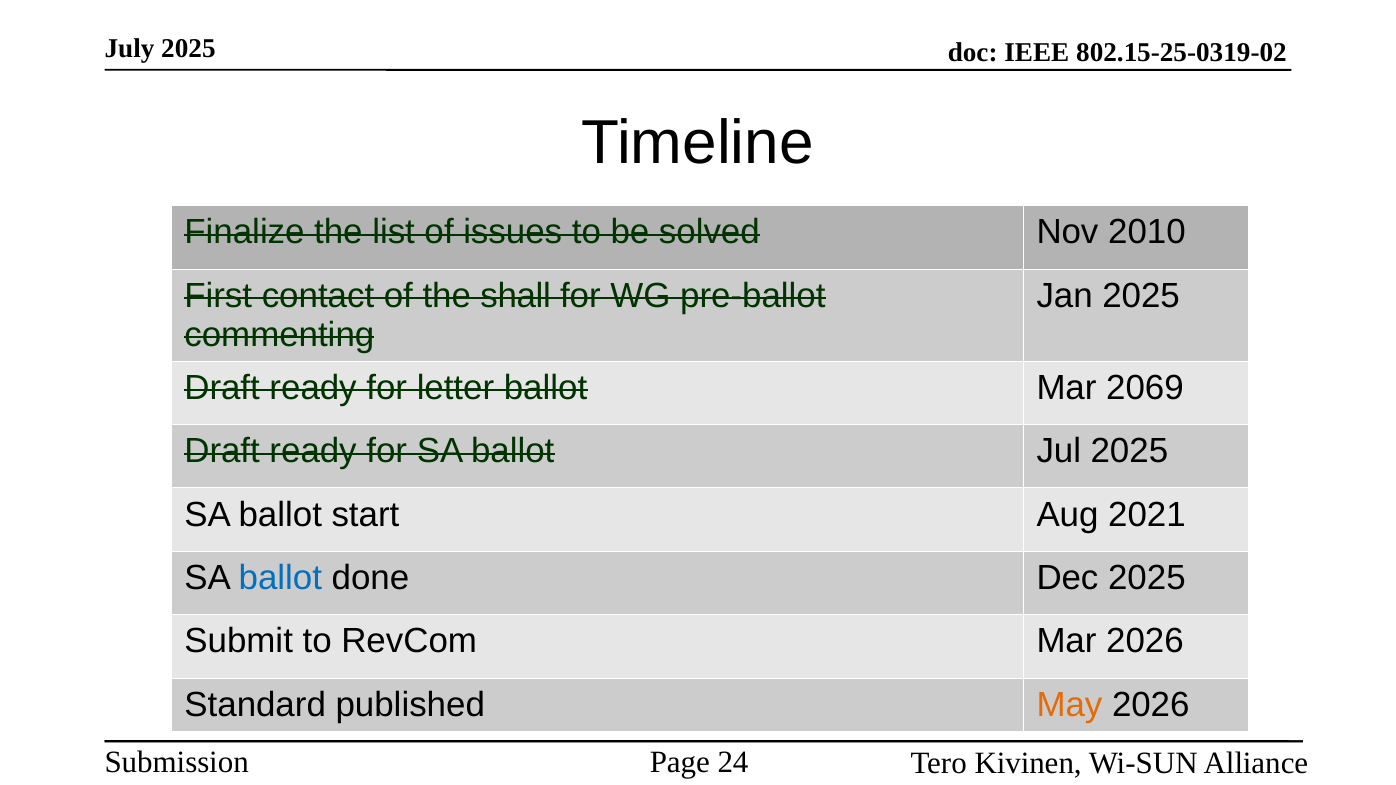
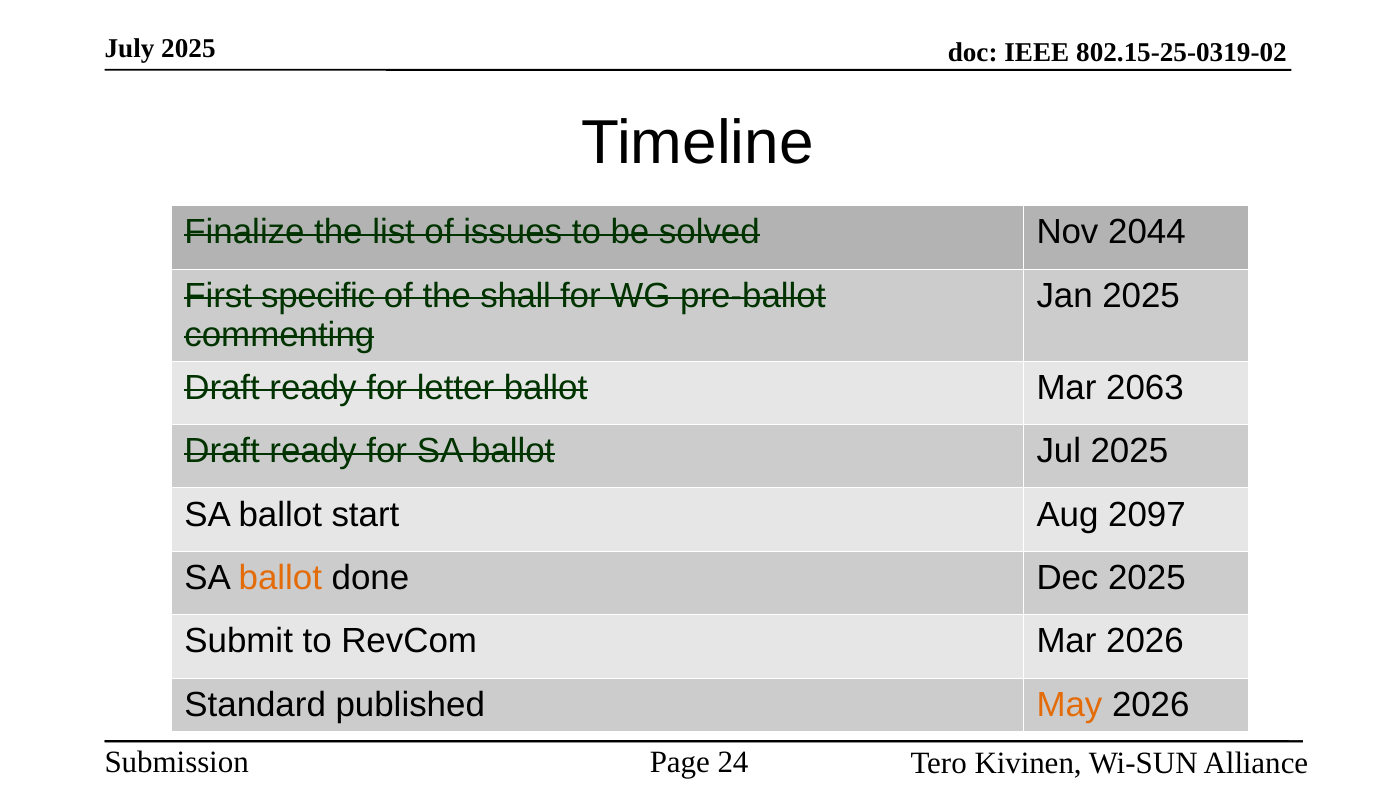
2010: 2010 -> 2044
contact: contact -> specific
2069: 2069 -> 2063
2021: 2021 -> 2097
ballot at (280, 578) colour: blue -> orange
